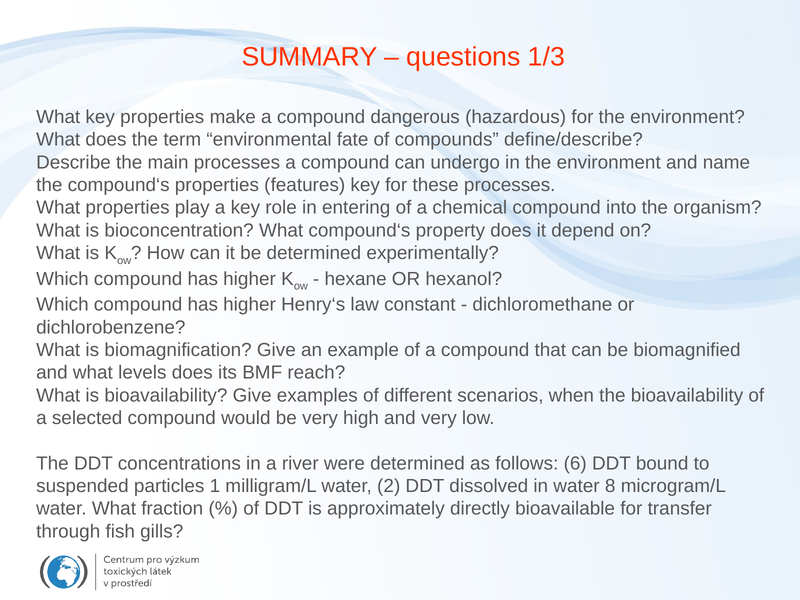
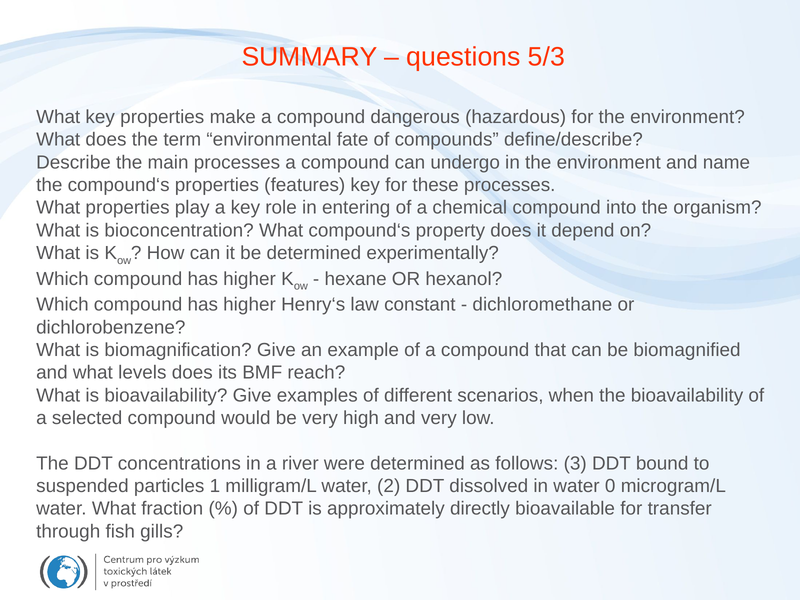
1/3: 1/3 -> 5/3
6: 6 -> 3
8: 8 -> 0
